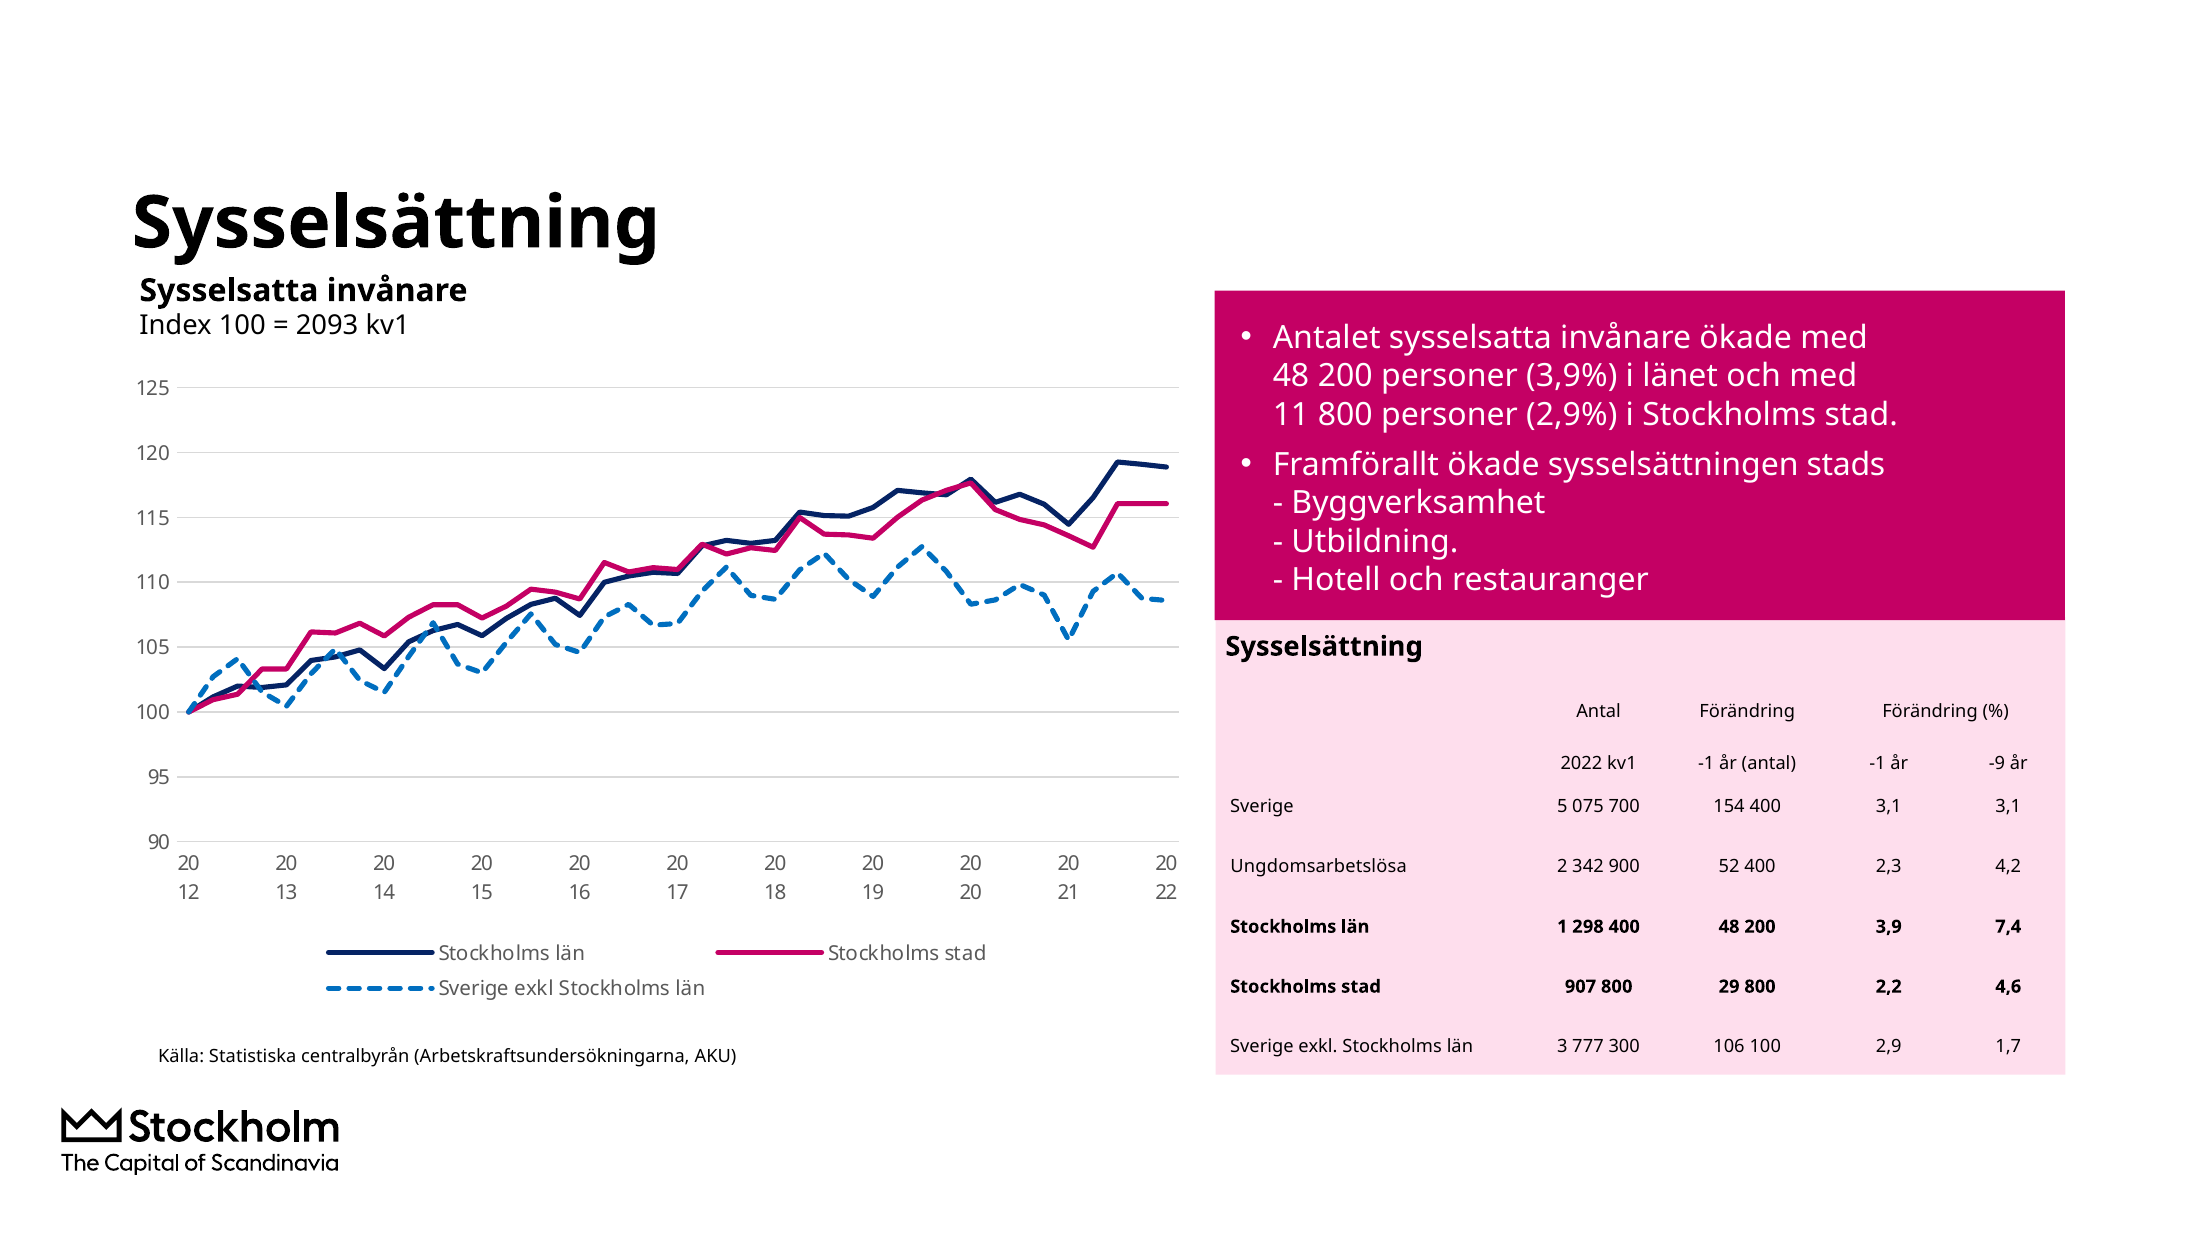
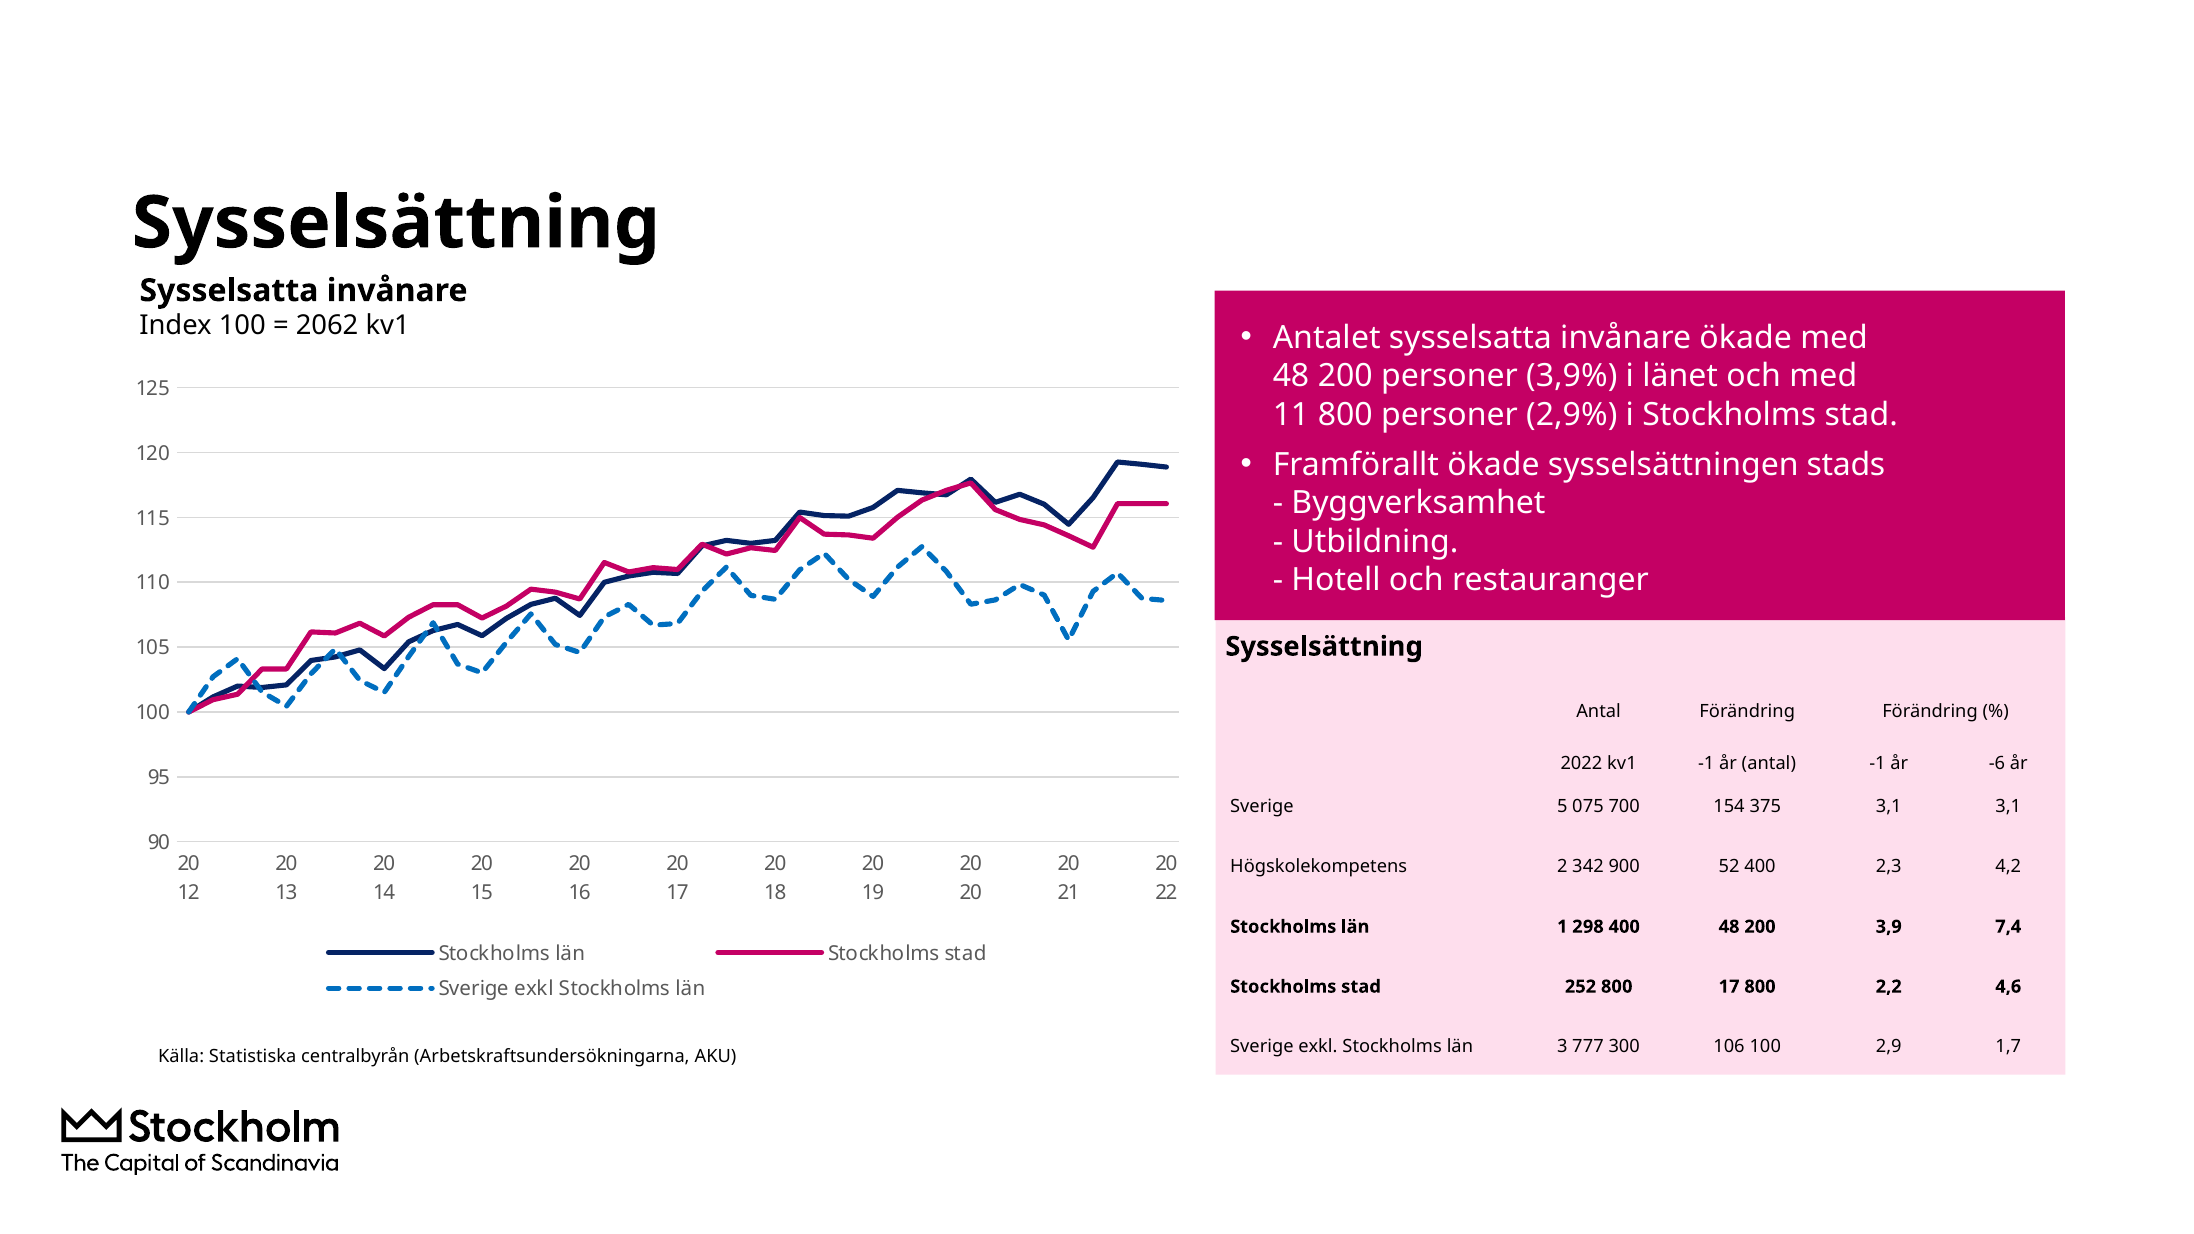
2093: 2093 -> 2062
-9: -9 -> -6
154 400: 400 -> 375
Ungdomsarbetslösa: Ungdomsarbetslösa -> Högskolekompetens
907: 907 -> 252
800 29: 29 -> 17
